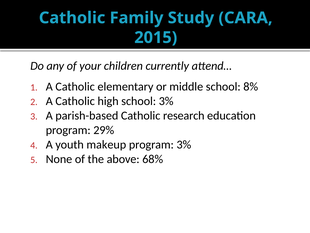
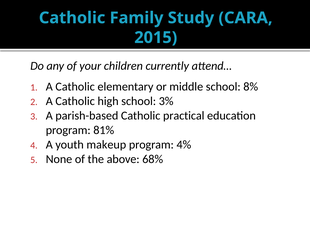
research: research -> practical
29%: 29% -> 81%
program 3%: 3% -> 4%
